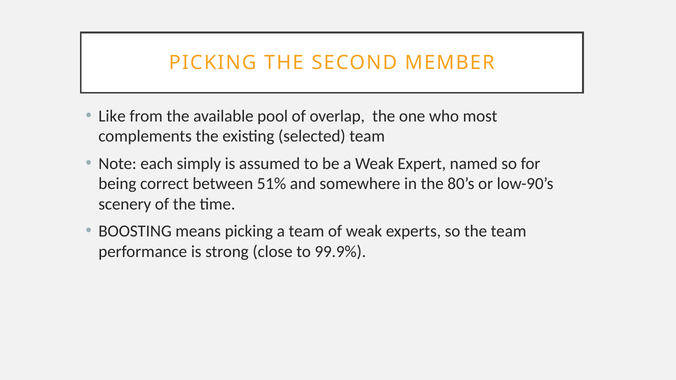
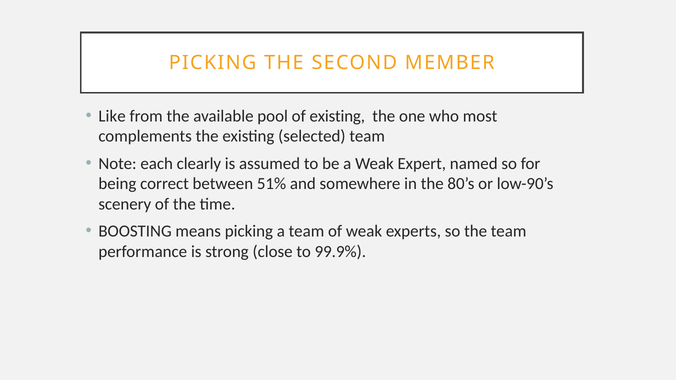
of overlap: overlap -> existing
simply: simply -> clearly
